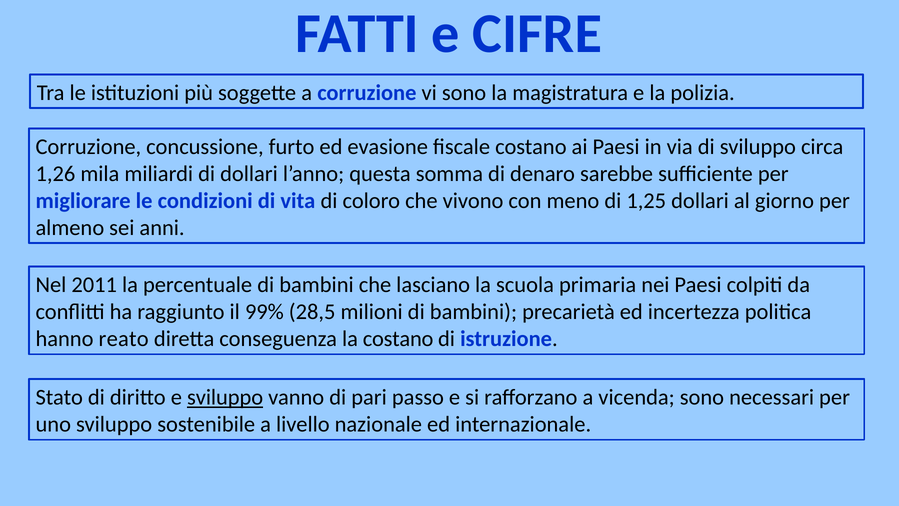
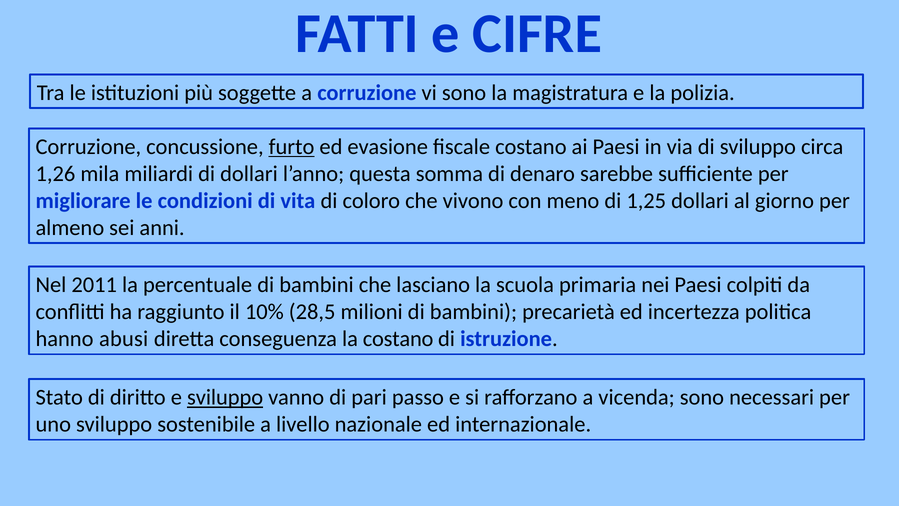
furto underline: none -> present
99%: 99% -> 10%
reato: reato -> abusi
